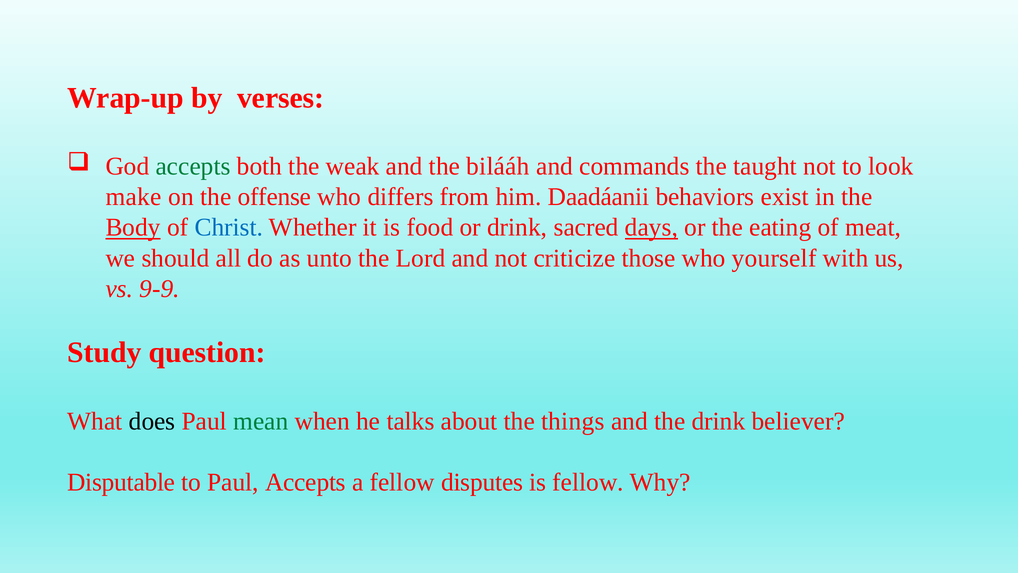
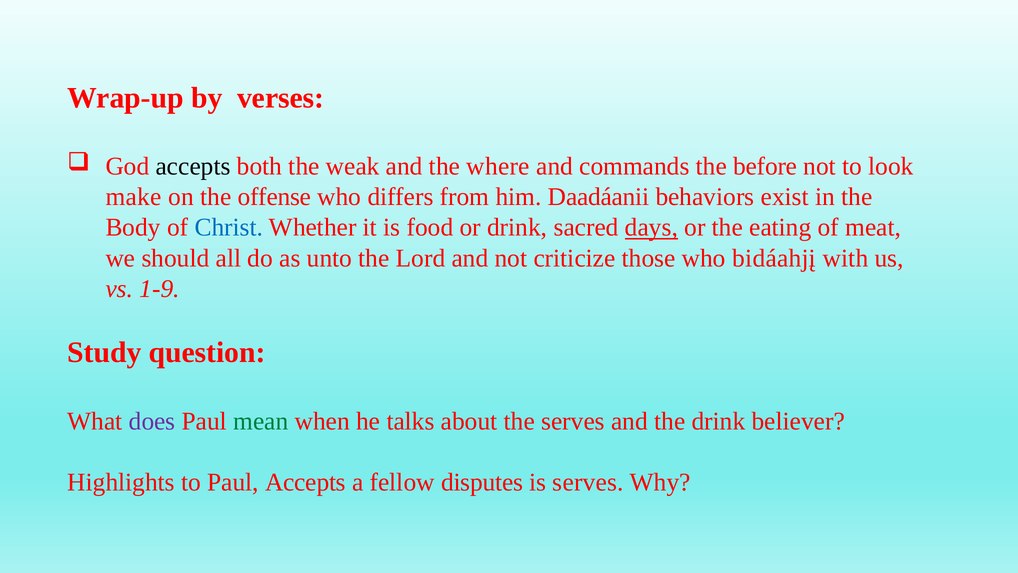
accepts at (193, 166) colour: green -> black
bilááh: bilááh -> where
taught: taught -> before
Body underline: present -> none
yourself: yourself -> bidáahjį
9-9: 9-9 -> 1-9
does colour: black -> purple
the things: things -> serves
Disputable: Disputable -> Highlights
is fellow: fellow -> serves
